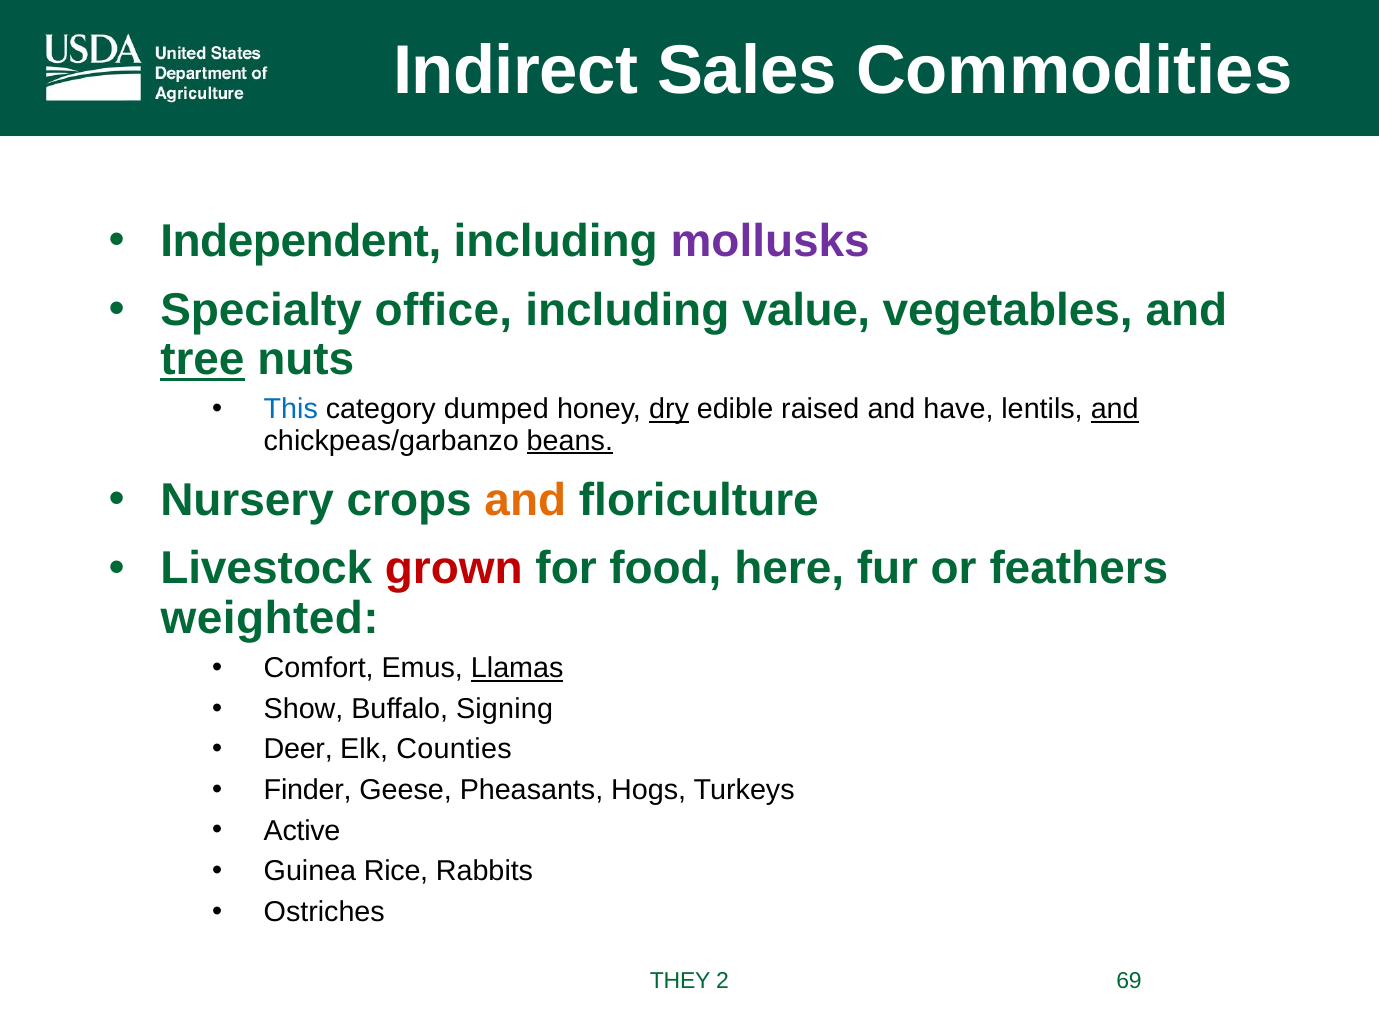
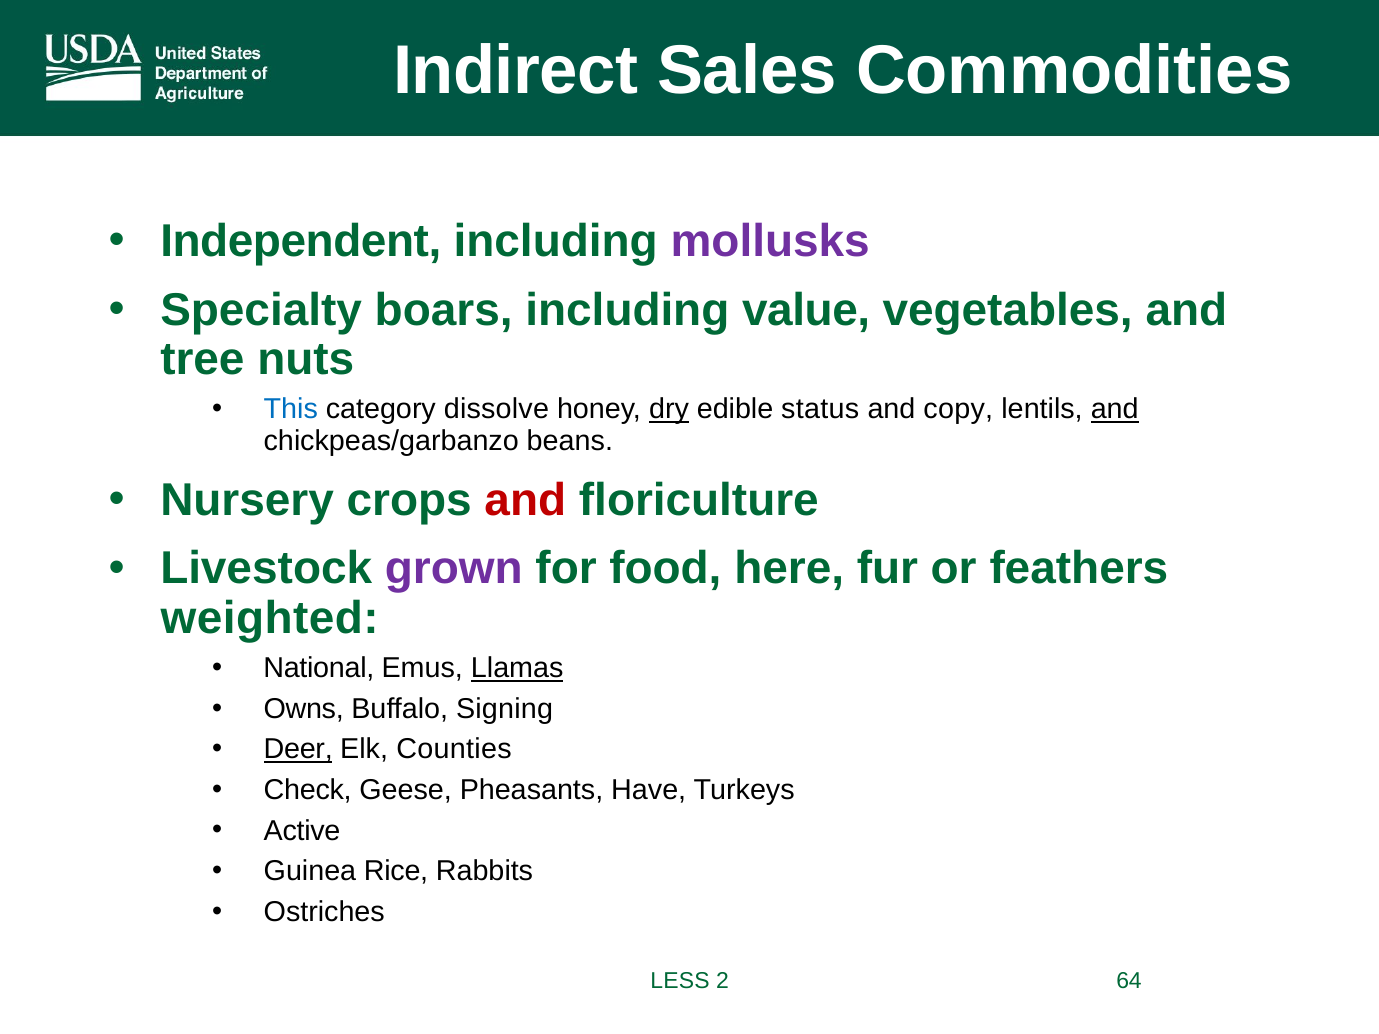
office: office -> boars
tree underline: present -> none
dumped: dumped -> dissolve
raised: raised -> status
have: have -> copy
beans underline: present -> none
and at (525, 500) colour: orange -> red
grown colour: red -> purple
Comfort: Comfort -> National
Show: Show -> Owns
Deer underline: none -> present
Finder: Finder -> Check
Hogs: Hogs -> Have
THEY: THEY -> LESS
69: 69 -> 64
